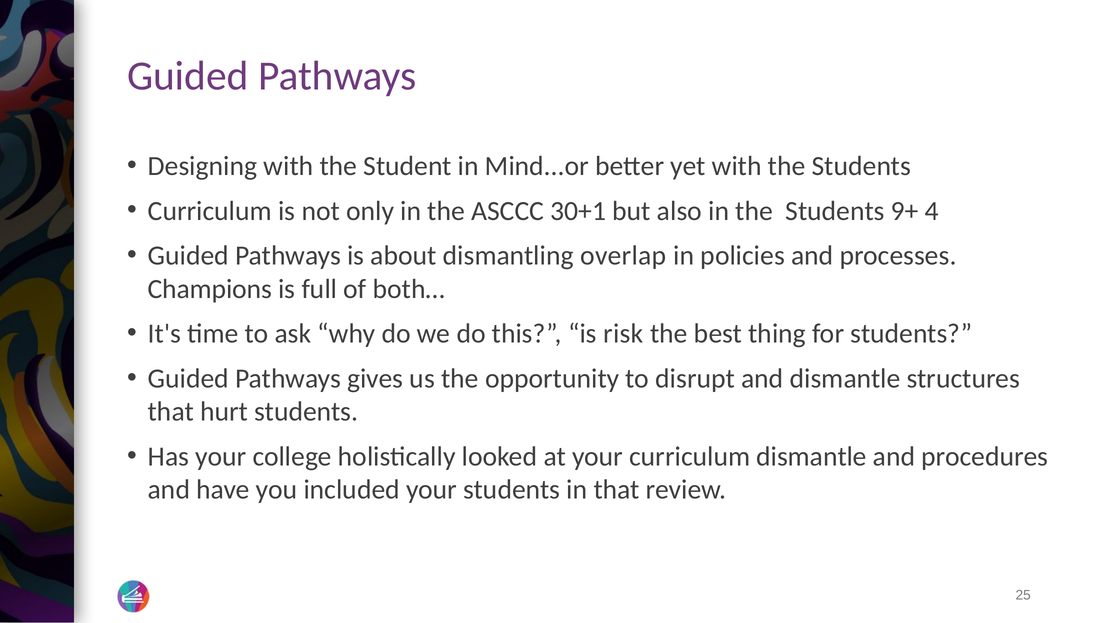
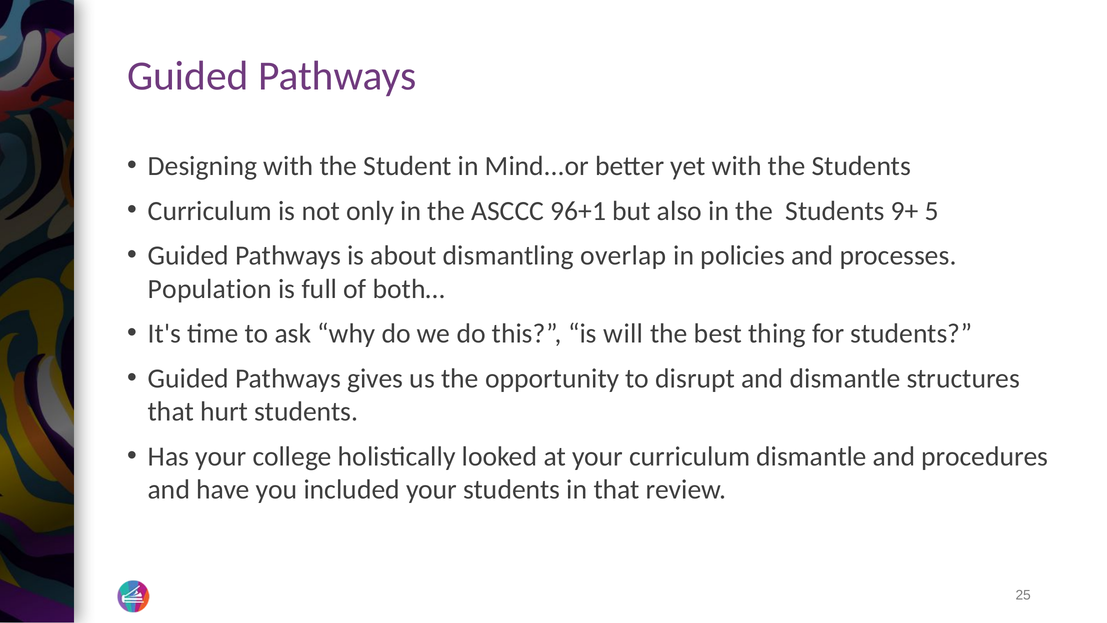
30+1: 30+1 -> 96+1
4: 4 -> 5
Champions: Champions -> Population
risk: risk -> will
